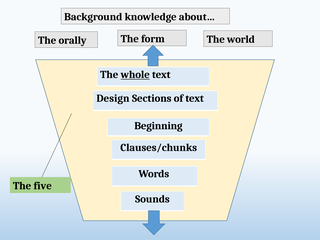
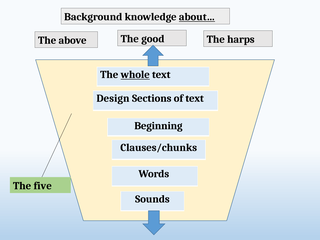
about… underline: none -> present
orally: orally -> above
form: form -> good
world: world -> harps
